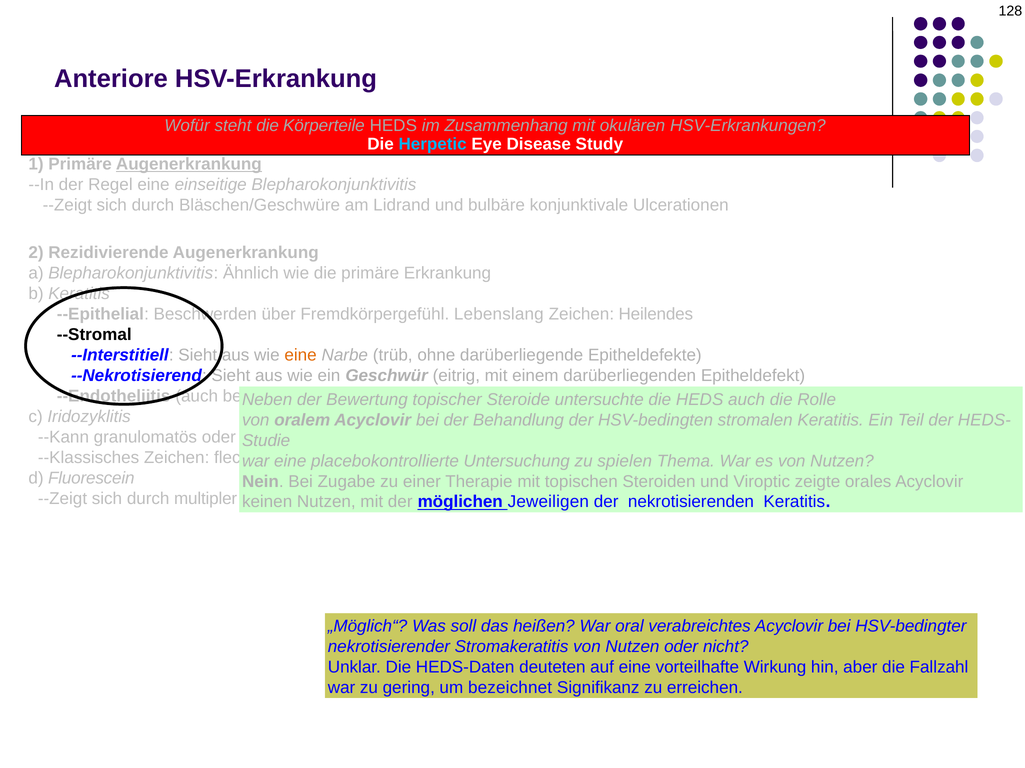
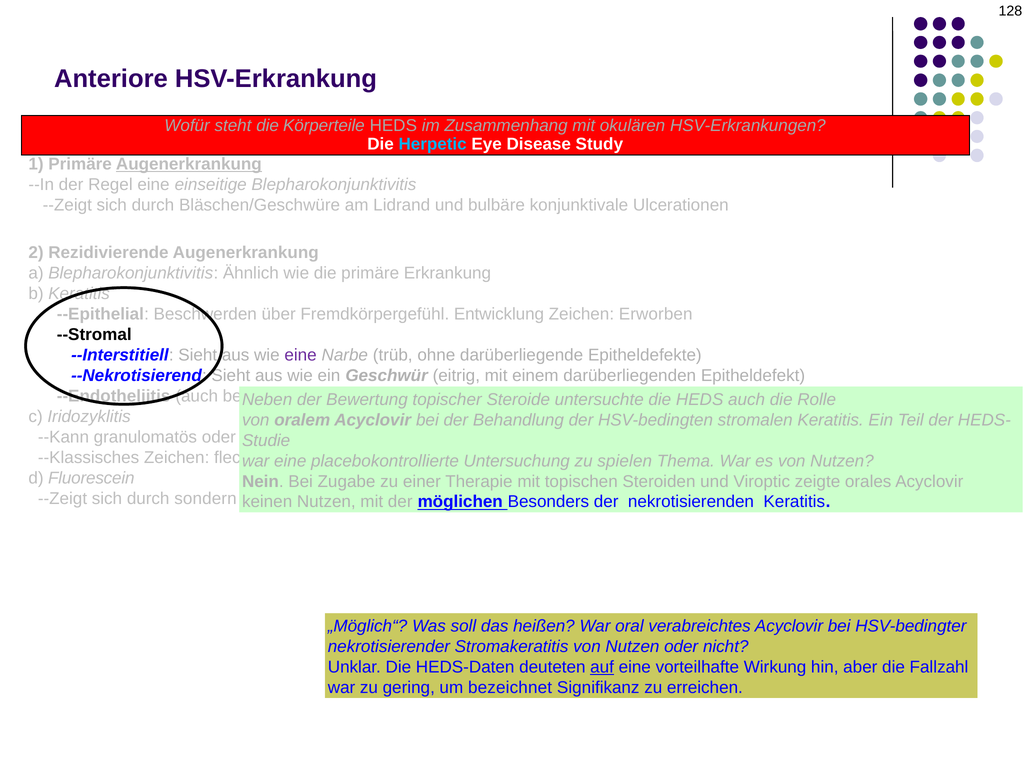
Lebenslang: Lebenslang -> Entwicklung
Heilendes: Heilendes -> Erworben
eine at (301, 355) colour: orange -> purple
multipler: multipler -> sondern
Jeweiligen: Jeweiligen -> Besonders
auf underline: none -> present
